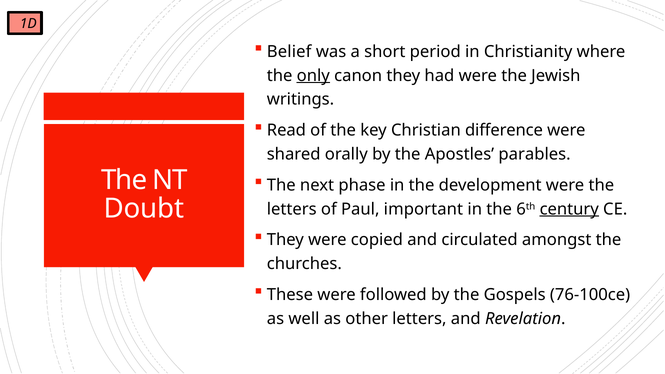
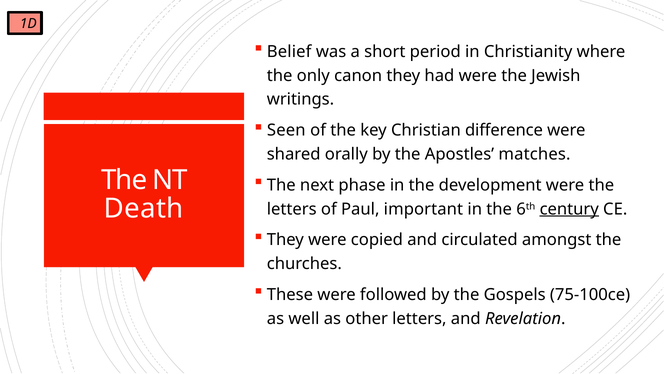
only underline: present -> none
Read: Read -> Seen
parables: parables -> matches
Doubt: Doubt -> Death
76-100ce: 76-100ce -> 75-100ce
